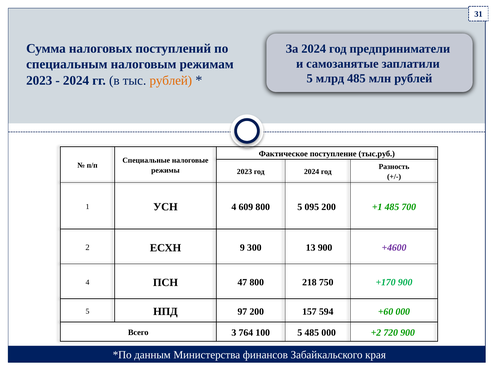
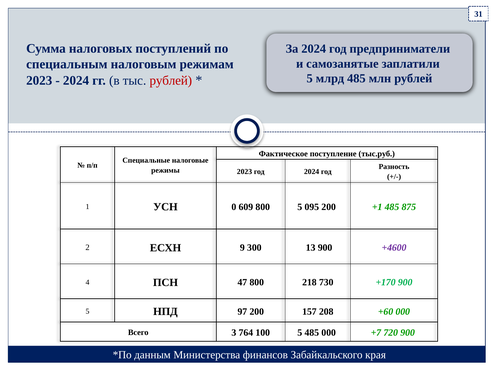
рублей at (171, 81) colour: orange -> red
УСН 4: 4 -> 0
700: 700 -> 875
750: 750 -> 730
594: 594 -> 208
+2: +2 -> +7
